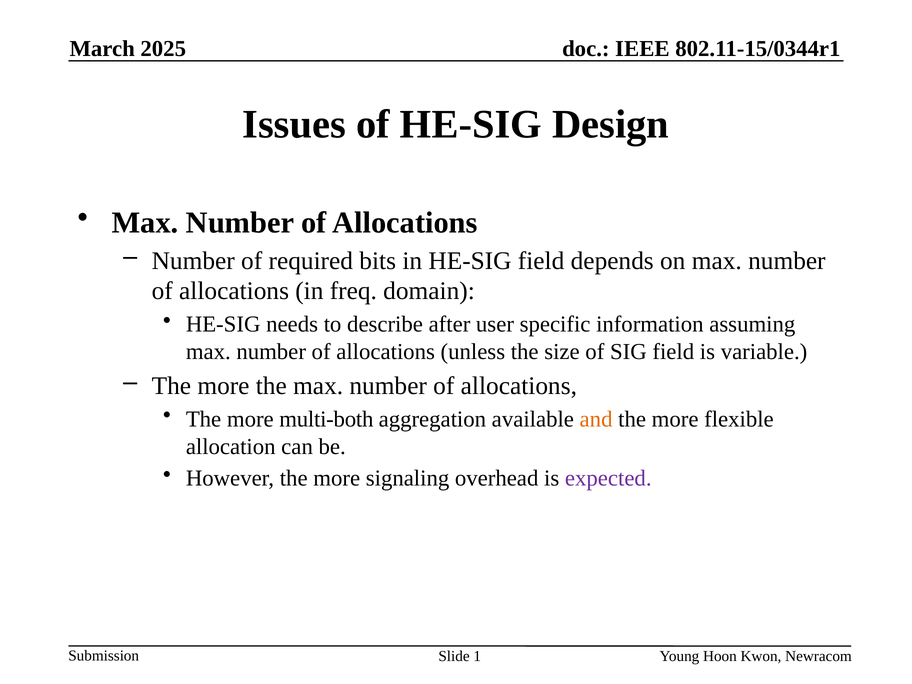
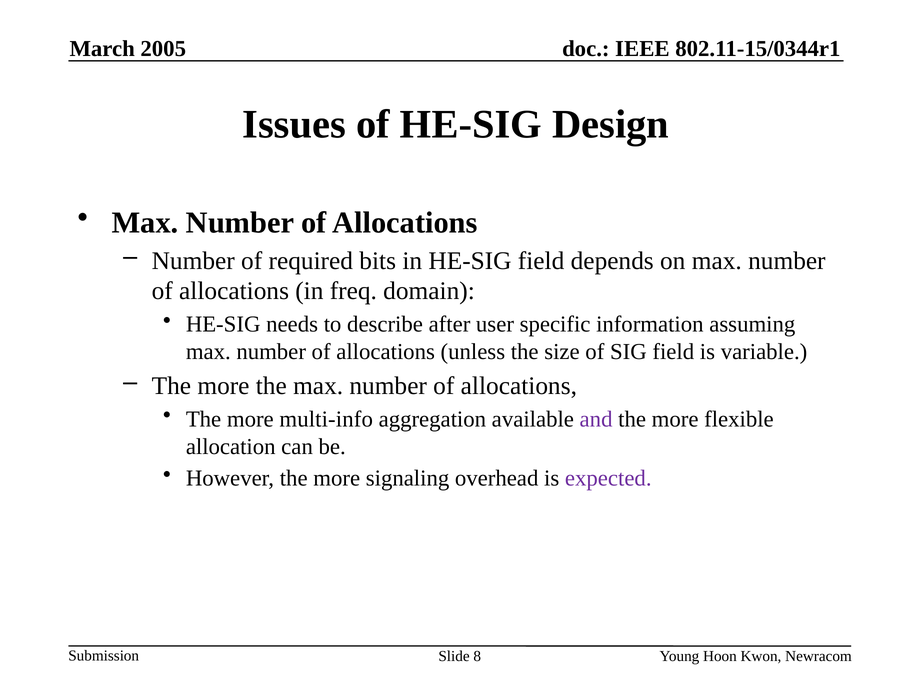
2025: 2025 -> 2005
multi-both: multi-both -> multi-info
and colour: orange -> purple
1: 1 -> 8
